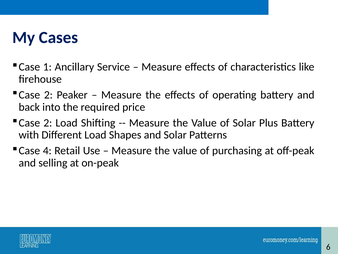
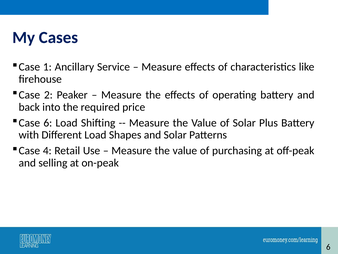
2 at (48, 123): 2 -> 6
